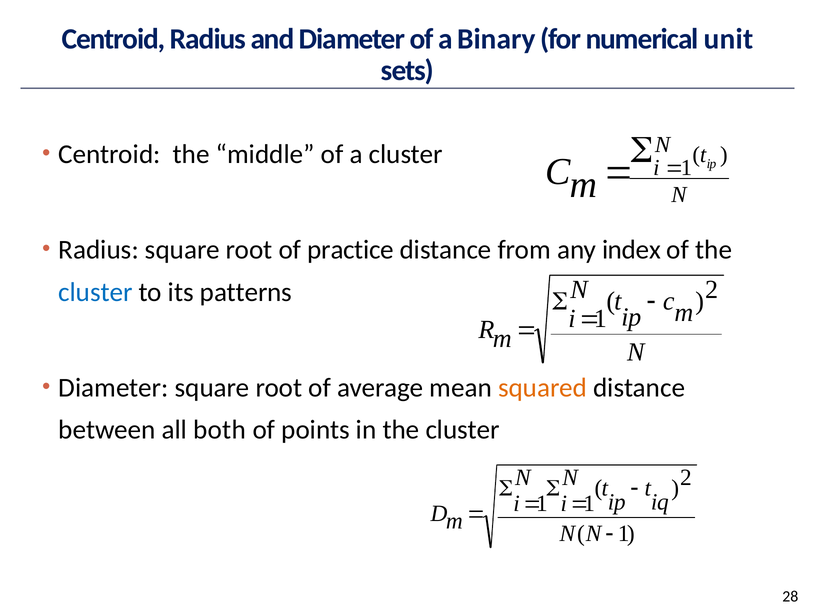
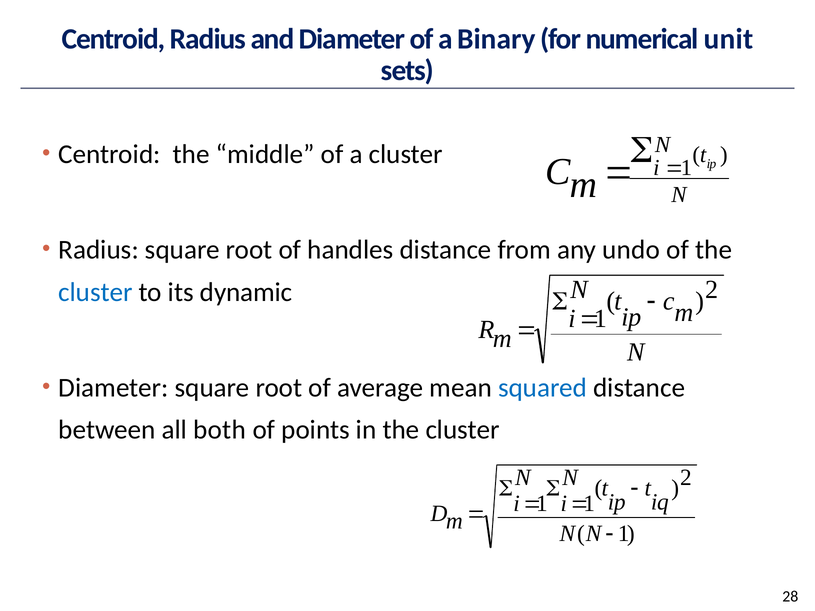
practice: practice -> handles
index: index -> undo
patterns: patterns -> dynamic
squared colour: orange -> blue
